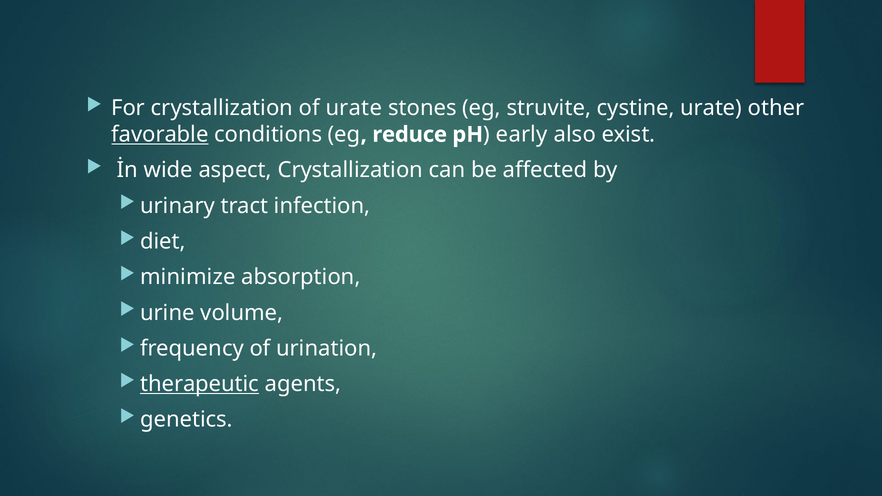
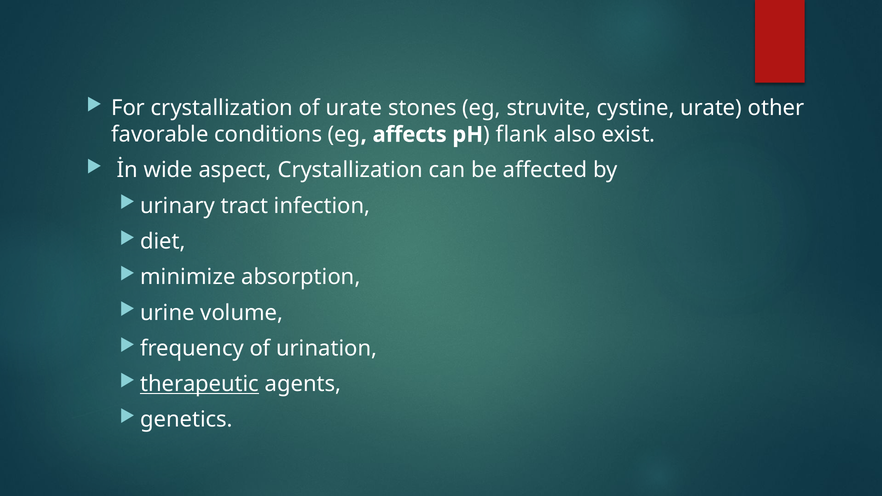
favorable underline: present -> none
reduce: reduce -> affects
early: early -> flank
